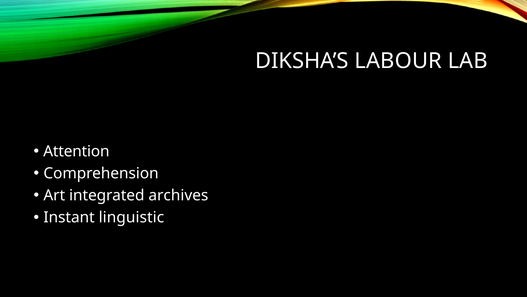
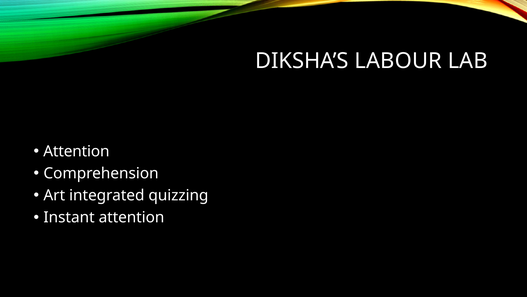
archives: archives -> quizzing
Instant linguistic: linguistic -> attention
